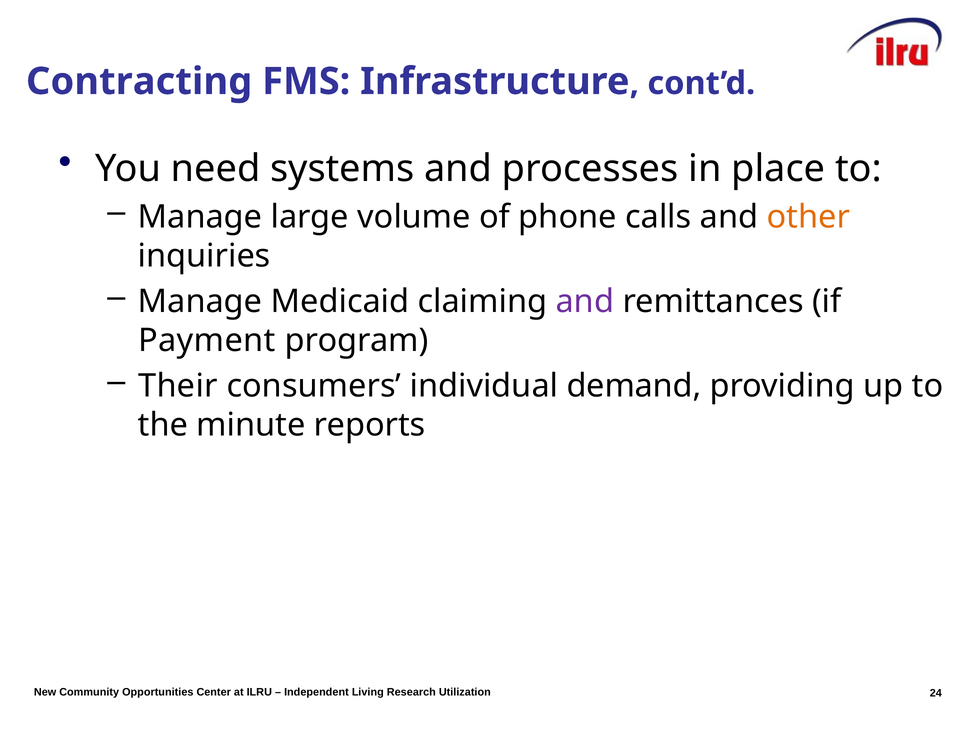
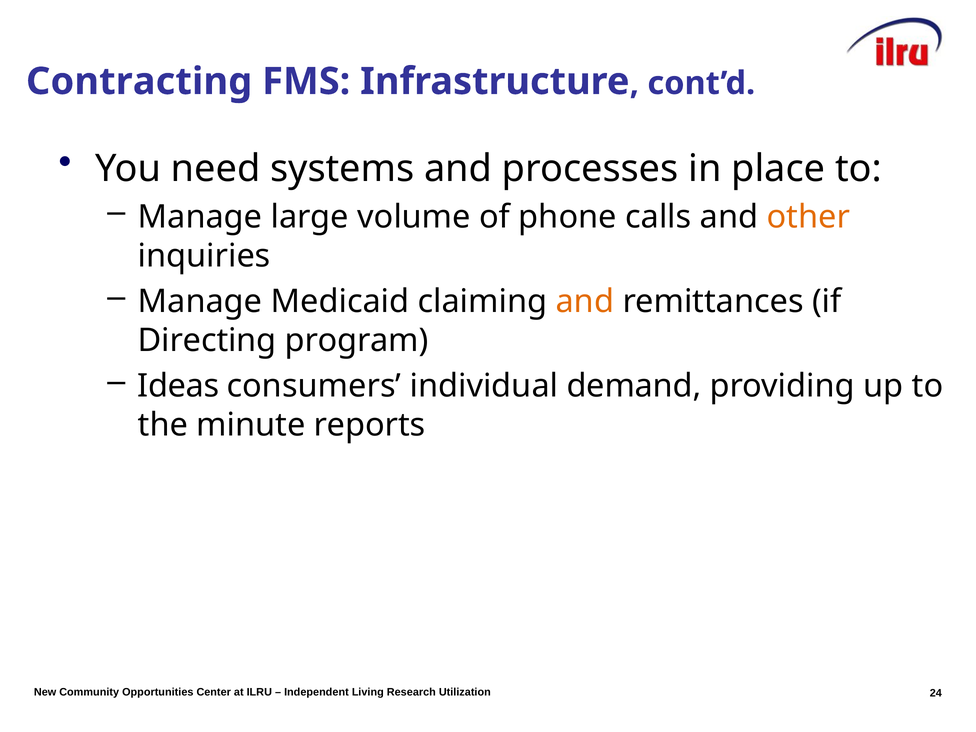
and at (585, 302) colour: purple -> orange
Payment: Payment -> Directing
Their: Their -> Ideas
